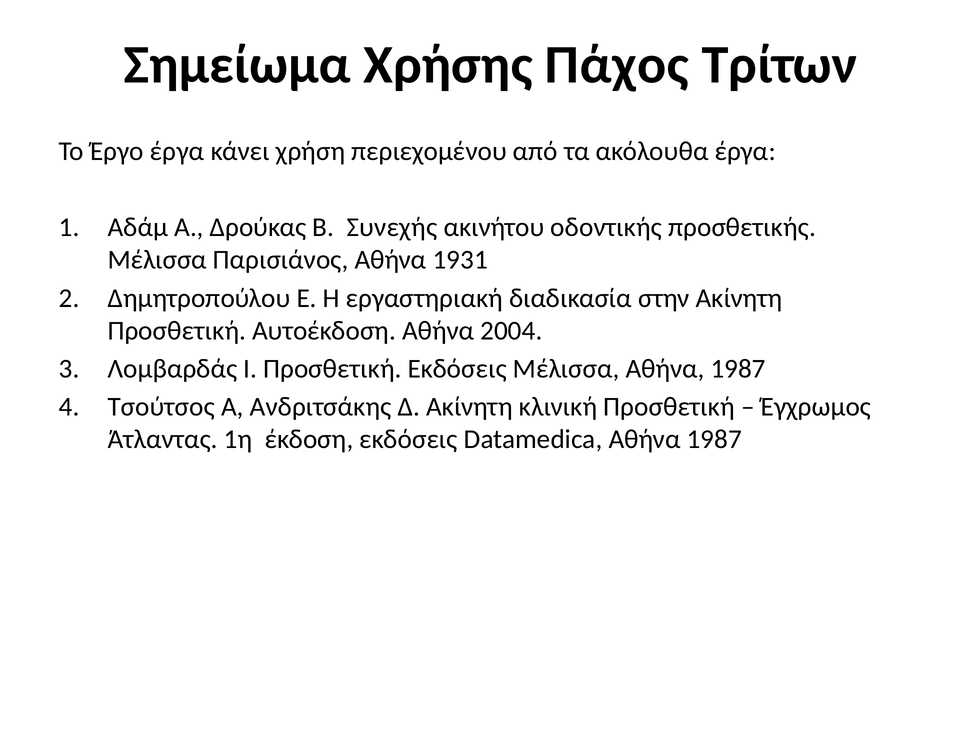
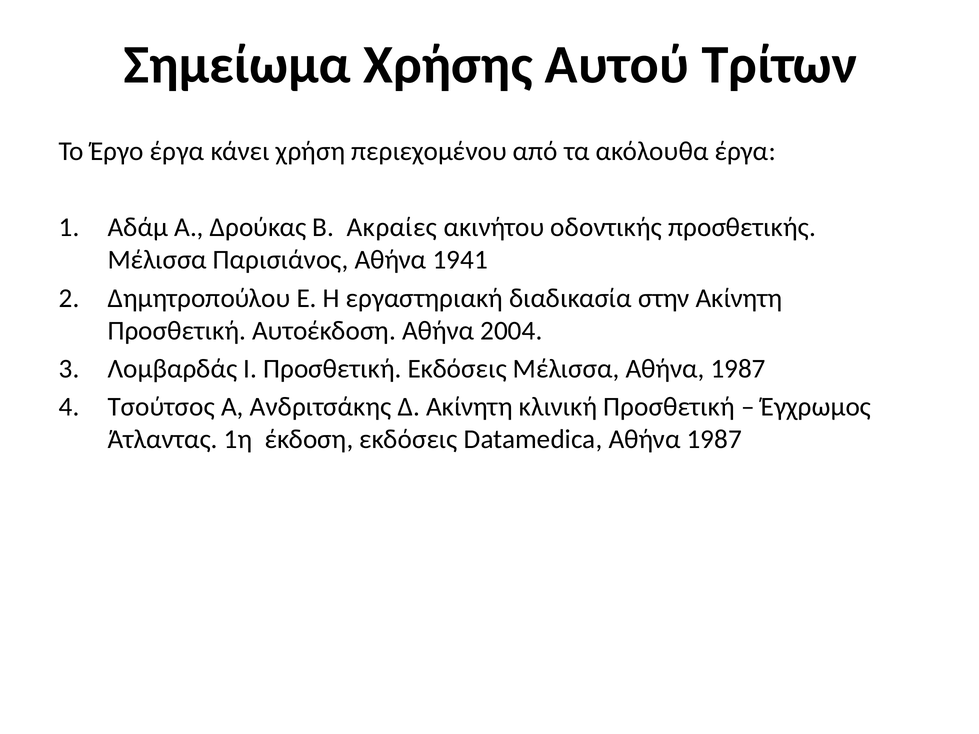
Πάχος: Πάχος -> Αυτού
Συνεχής: Συνεχής -> Ακραίες
1931: 1931 -> 1941
